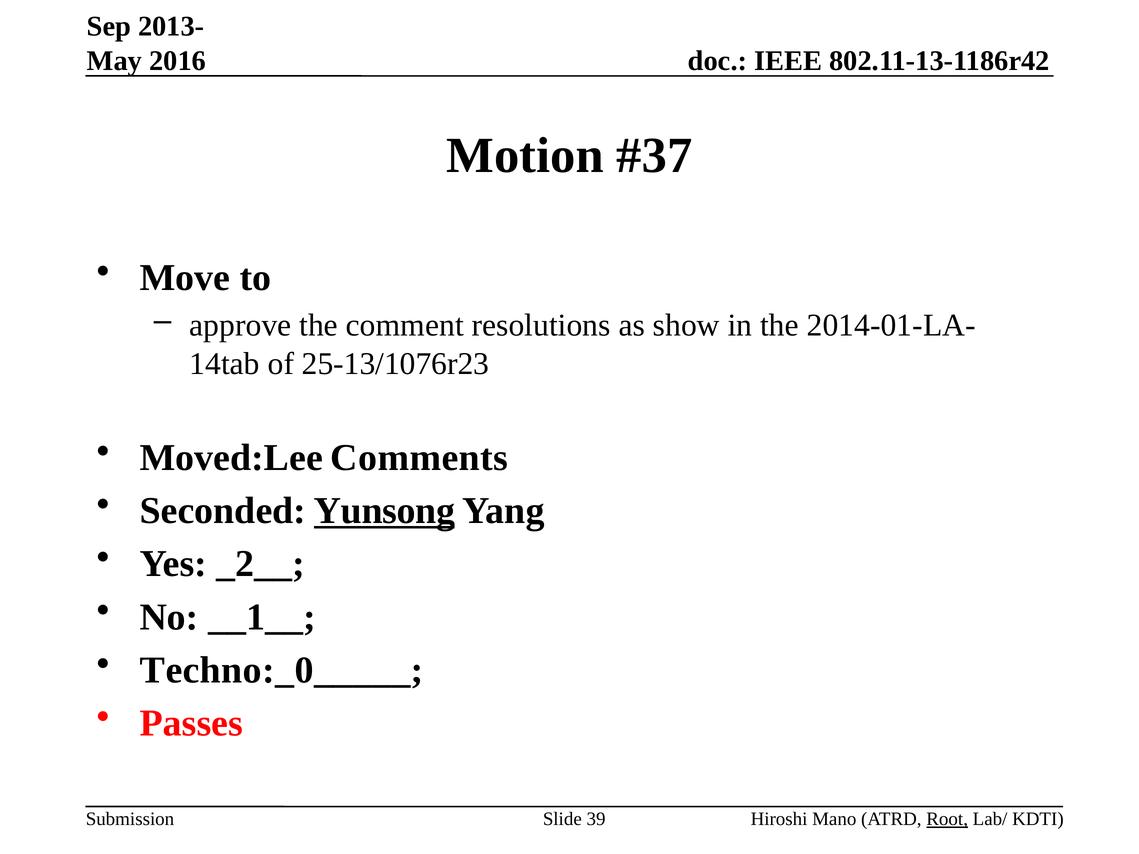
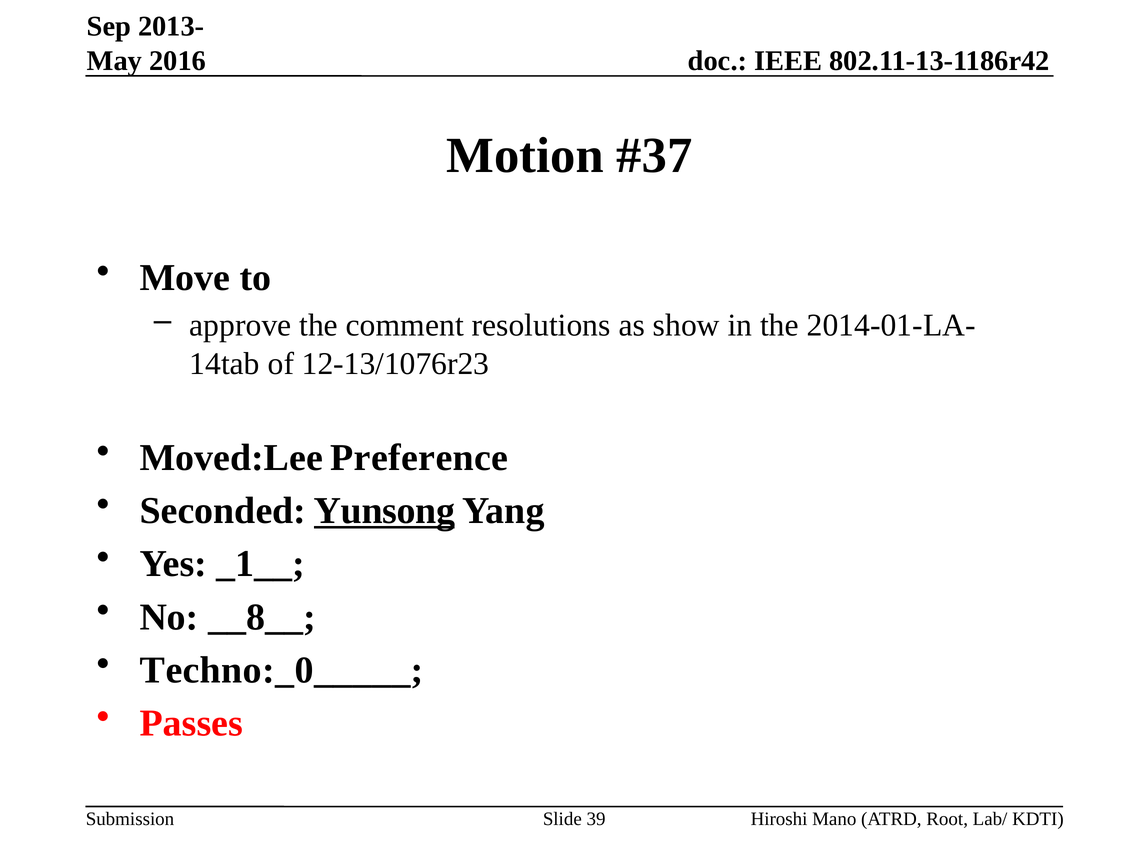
25-13/1076r23: 25-13/1076r23 -> 12-13/1076r23
Comments: Comments -> Preference
_2__: _2__ -> _1__
__1__: __1__ -> __8__
Root underline: present -> none
